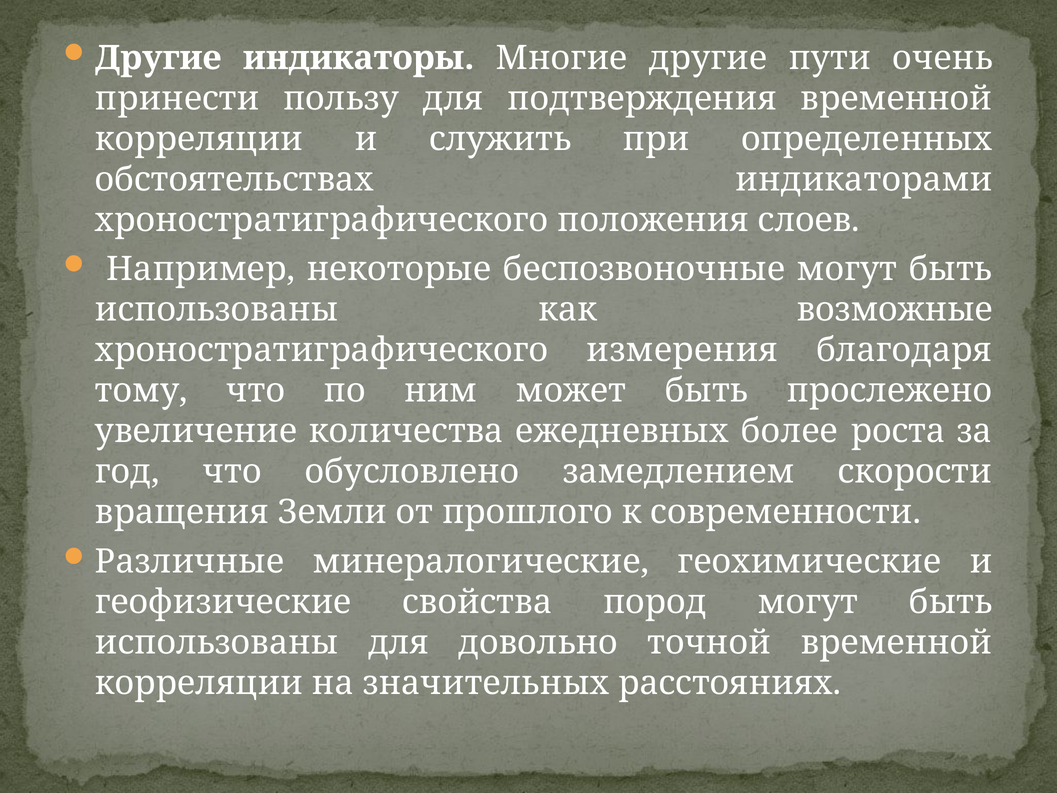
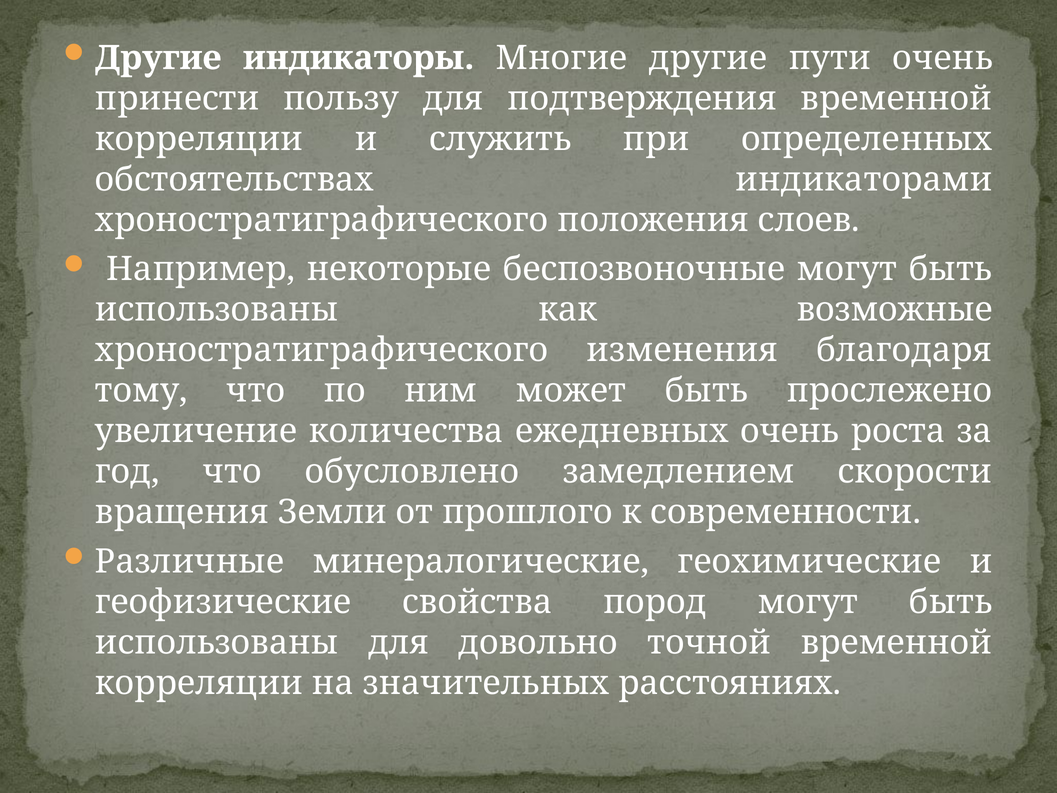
измерения: измерения -> изменения
ежедневных более: более -> очень
